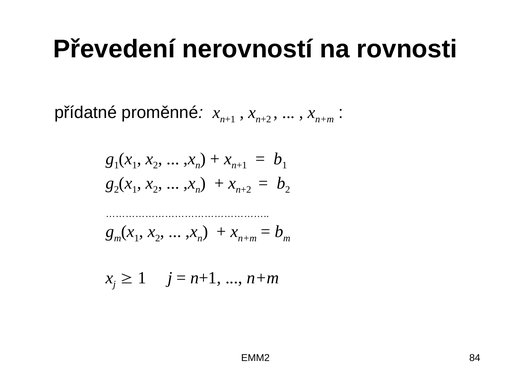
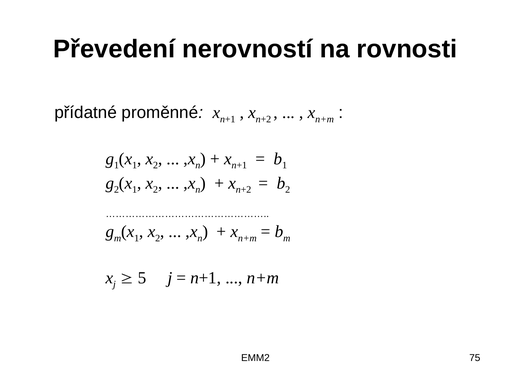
1 at (142, 278): 1 -> 5
84: 84 -> 75
